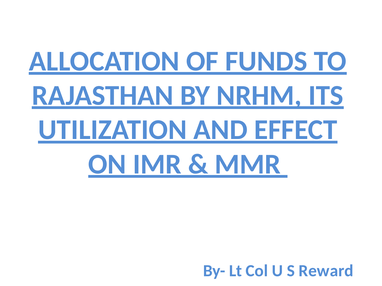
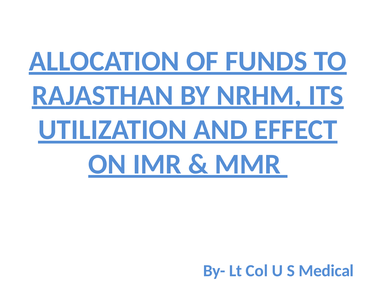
Reward: Reward -> Medical
